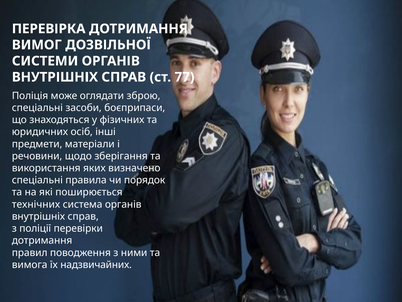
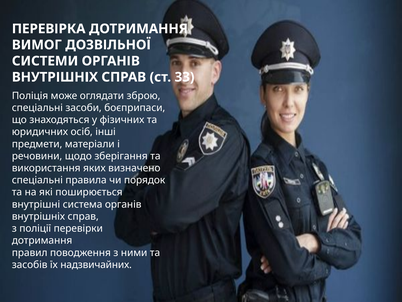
77: 77 -> 33
технічних: технічних -> внутрішні
вимога: вимога -> засобів
